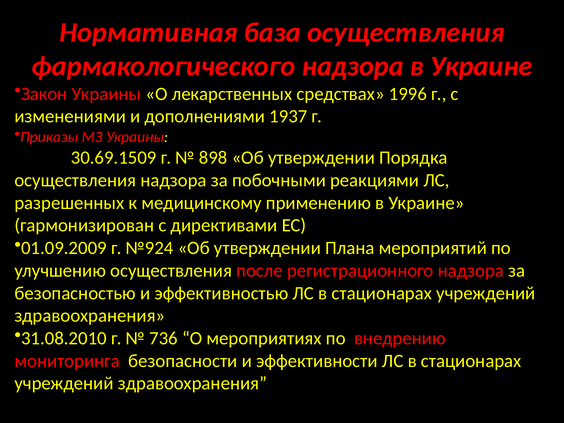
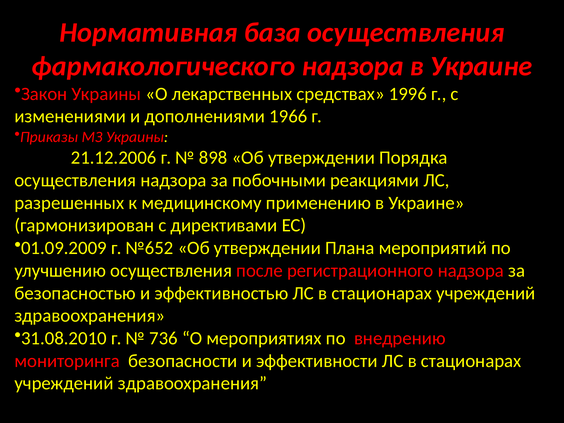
1937: 1937 -> 1966
30.69.1509: 30.69.1509 -> 21.12.2006
№924: №924 -> №652
